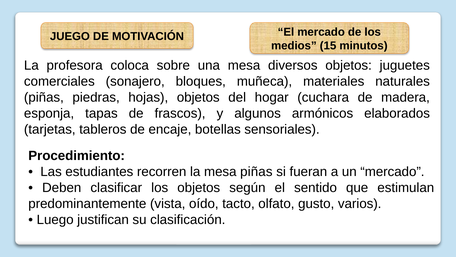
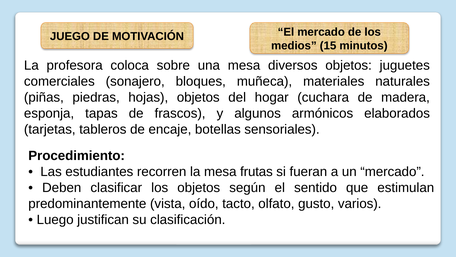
mesa piñas: piñas -> frutas
